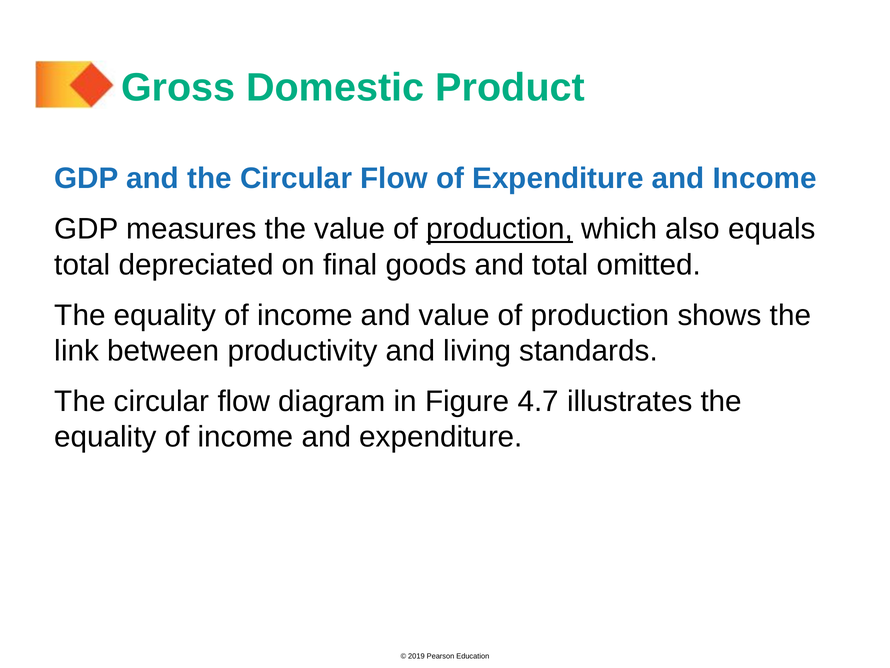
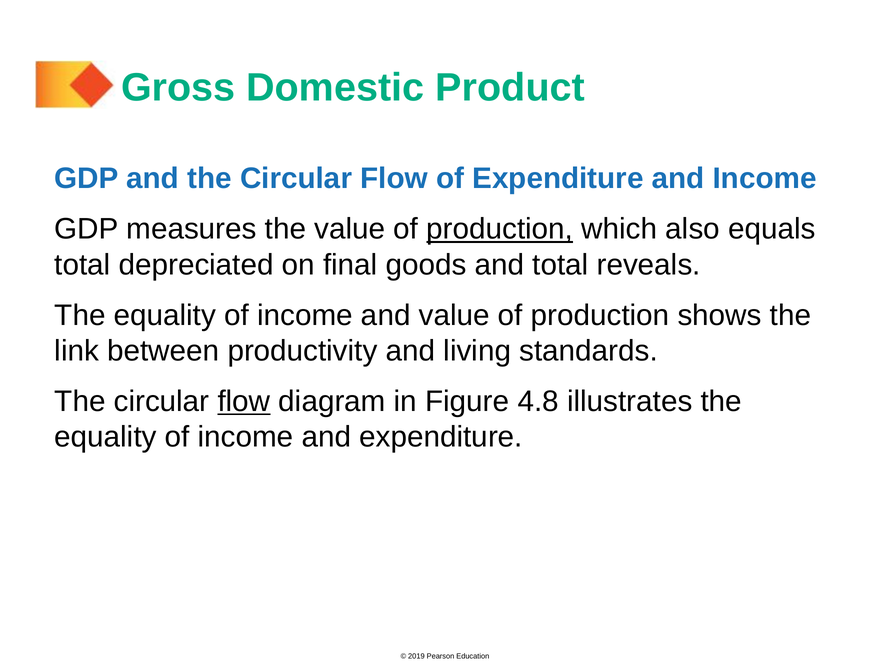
omitted: omitted -> reveals
flow at (244, 401) underline: none -> present
4.7: 4.7 -> 4.8
